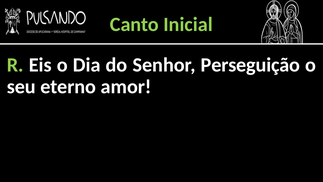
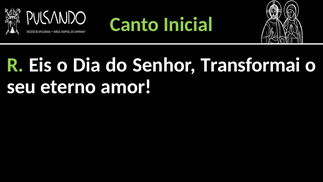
Perseguição: Perseguição -> Transformai
